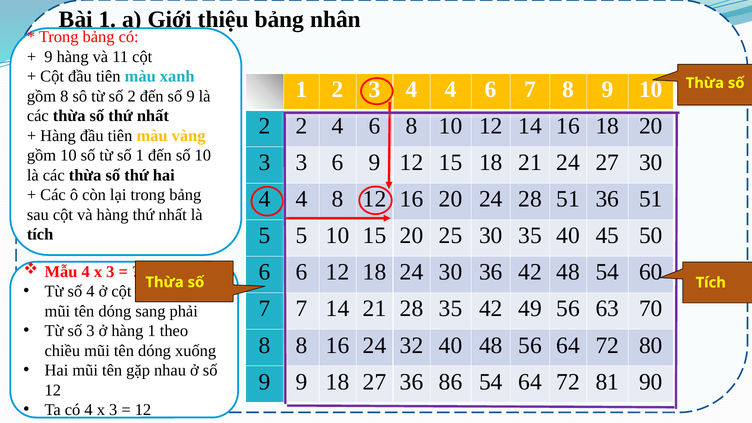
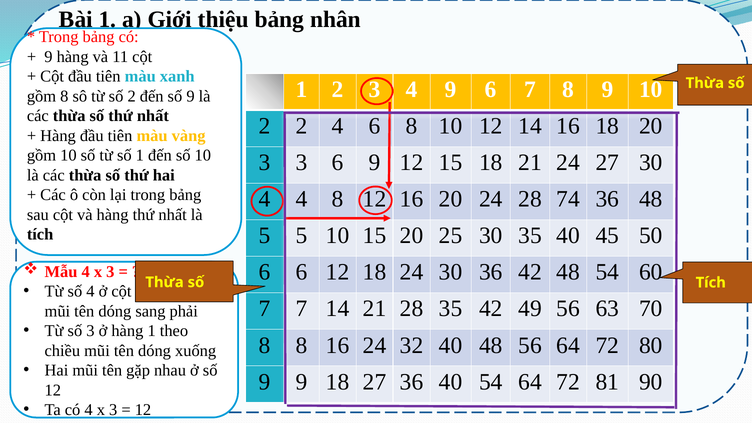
3 4 4: 4 -> 9
28 51: 51 -> 74
36 51: 51 -> 48
36 86: 86 -> 40
